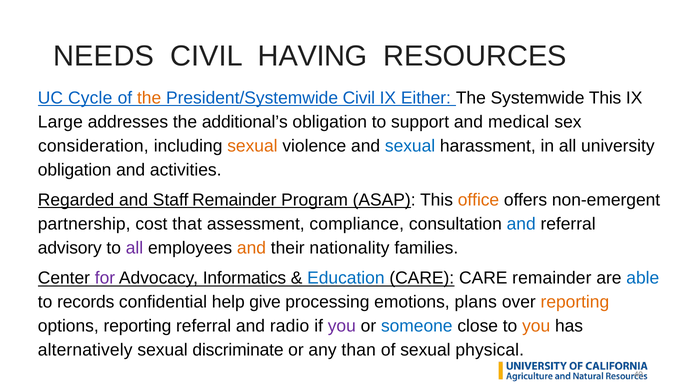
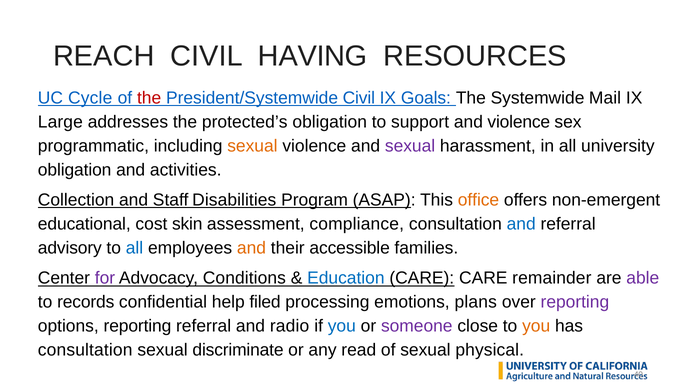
NEEDS: NEEDS -> REACH
the at (149, 98) colour: orange -> red
Either: Either -> Goals
Systemwide This: This -> Mail
additional’s: additional’s -> protected’s
and medical: medical -> violence
consideration: consideration -> programmatic
sexual at (410, 146) colour: blue -> purple
Regarded: Regarded -> Collection
Staff Remainder: Remainder -> Disabilities
partnership: partnership -> educational
that: that -> skin
all at (134, 248) colour: purple -> blue
nationality: nationality -> accessible
Informatics: Informatics -> Conditions
able colour: blue -> purple
give: give -> filed
reporting at (575, 302) colour: orange -> purple
you at (342, 326) colour: purple -> blue
someone colour: blue -> purple
alternatively at (85, 350): alternatively -> consultation
than: than -> read
